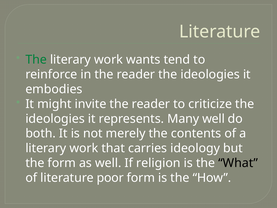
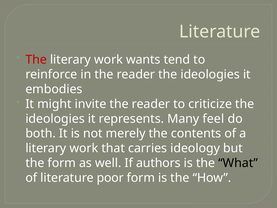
The at (36, 59) colour: green -> red
Many well: well -> feel
religion: religion -> authors
